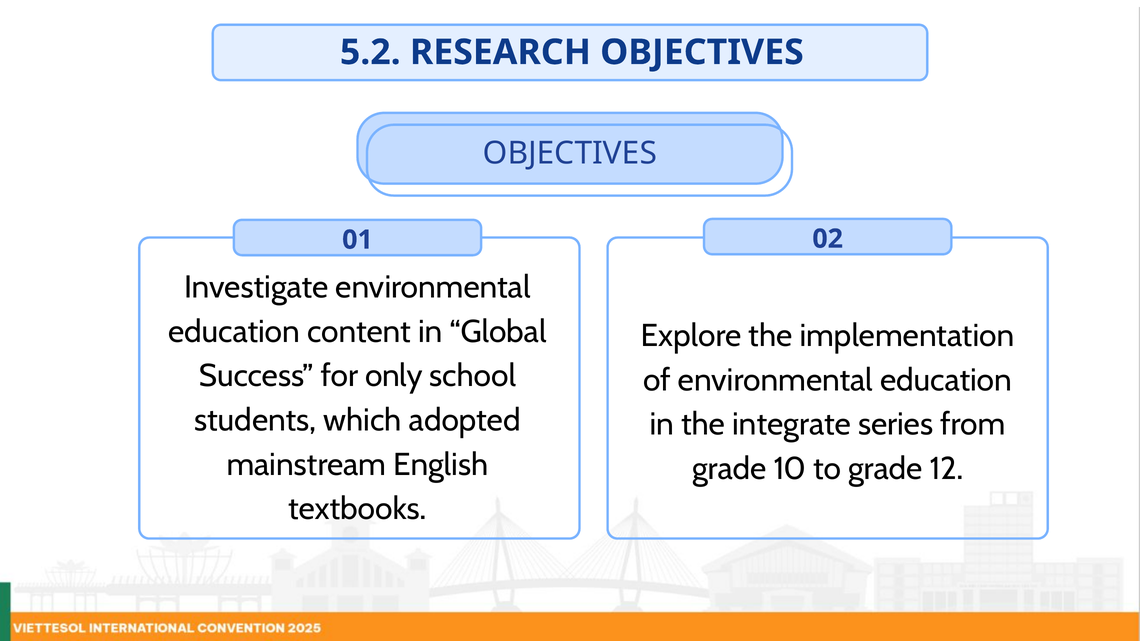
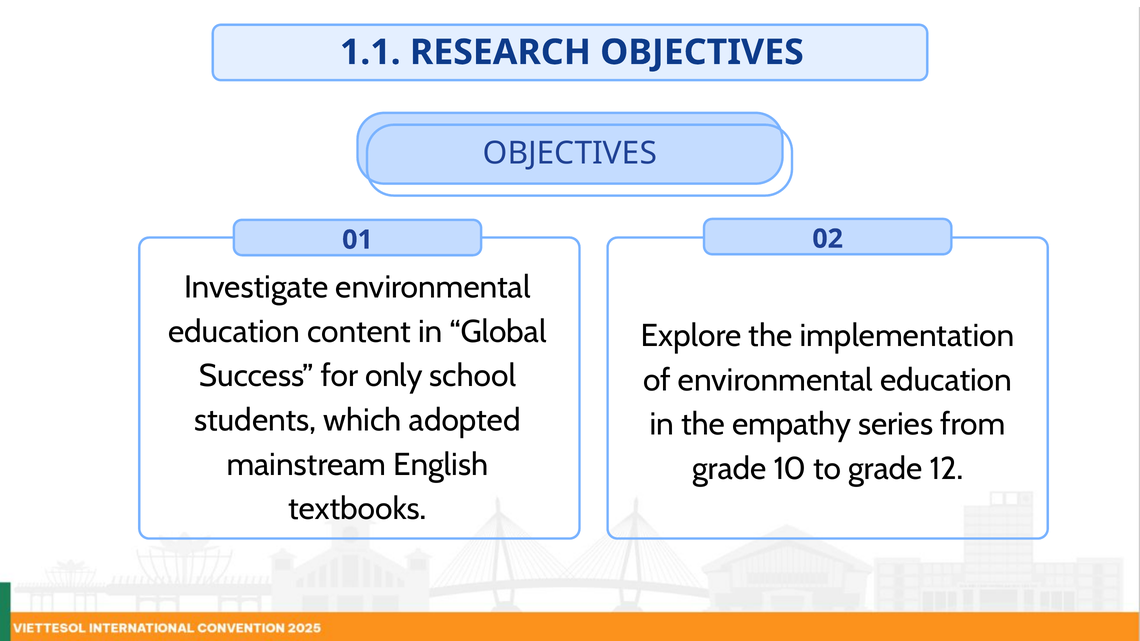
5.2: 5.2 -> 1.1
integrate: integrate -> empathy
